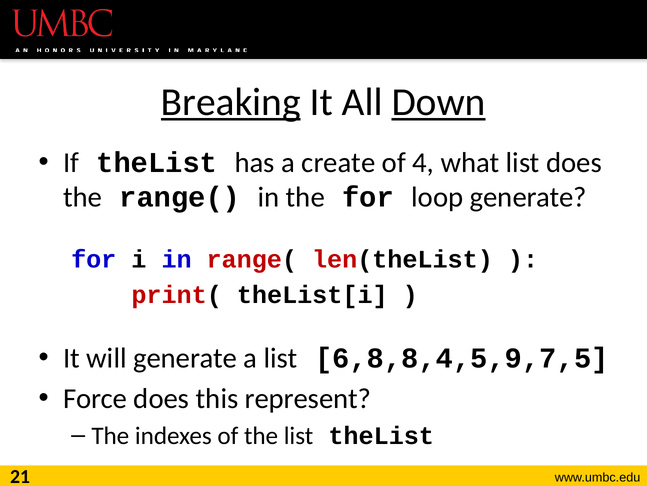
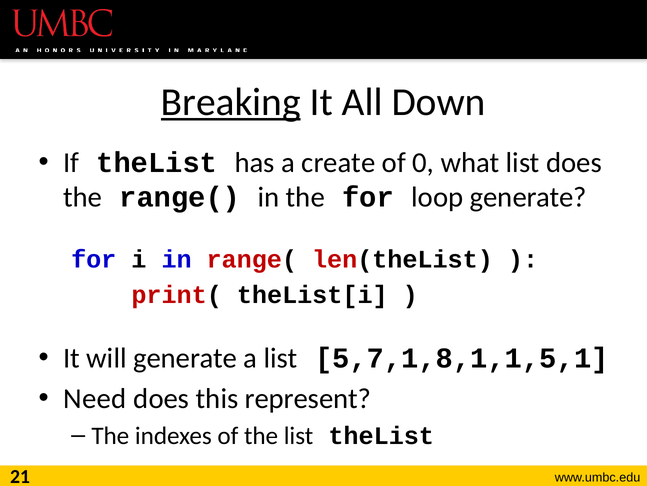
Down underline: present -> none
4: 4 -> 0
6,8,8,4,5,9,7,5: 6,8,8,4,5,9,7,5 -> 5,7,1,8,1,1,5,1
Force: Force -> Need
